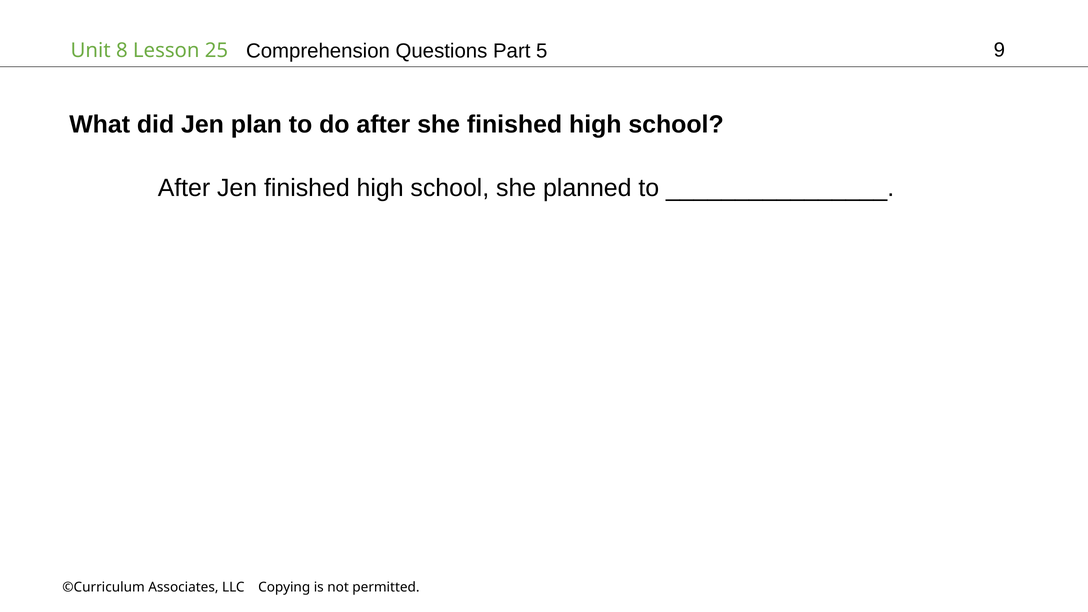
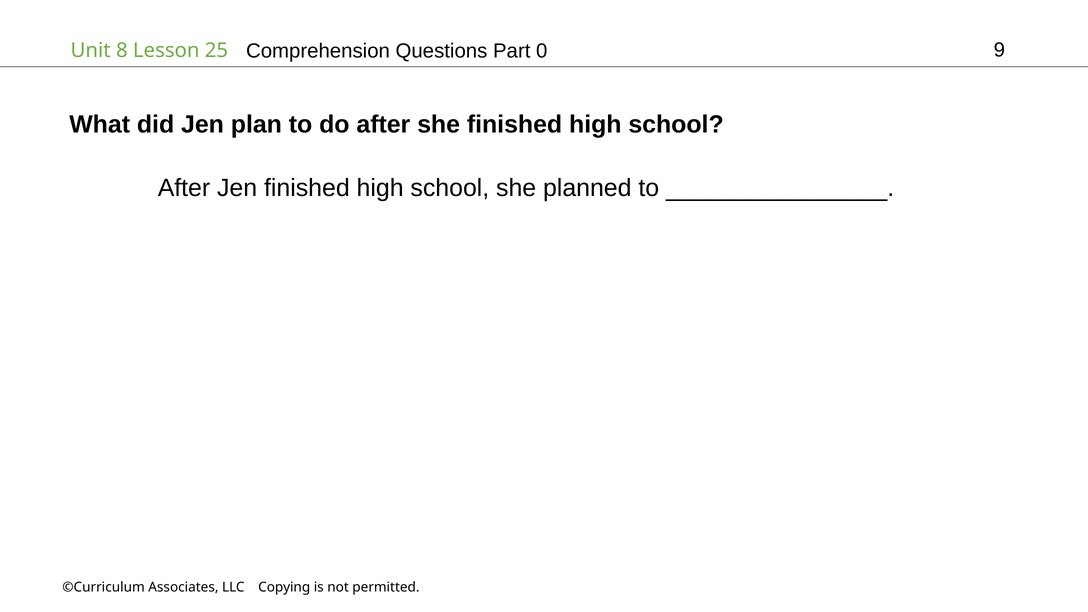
5: 5 -> 0
